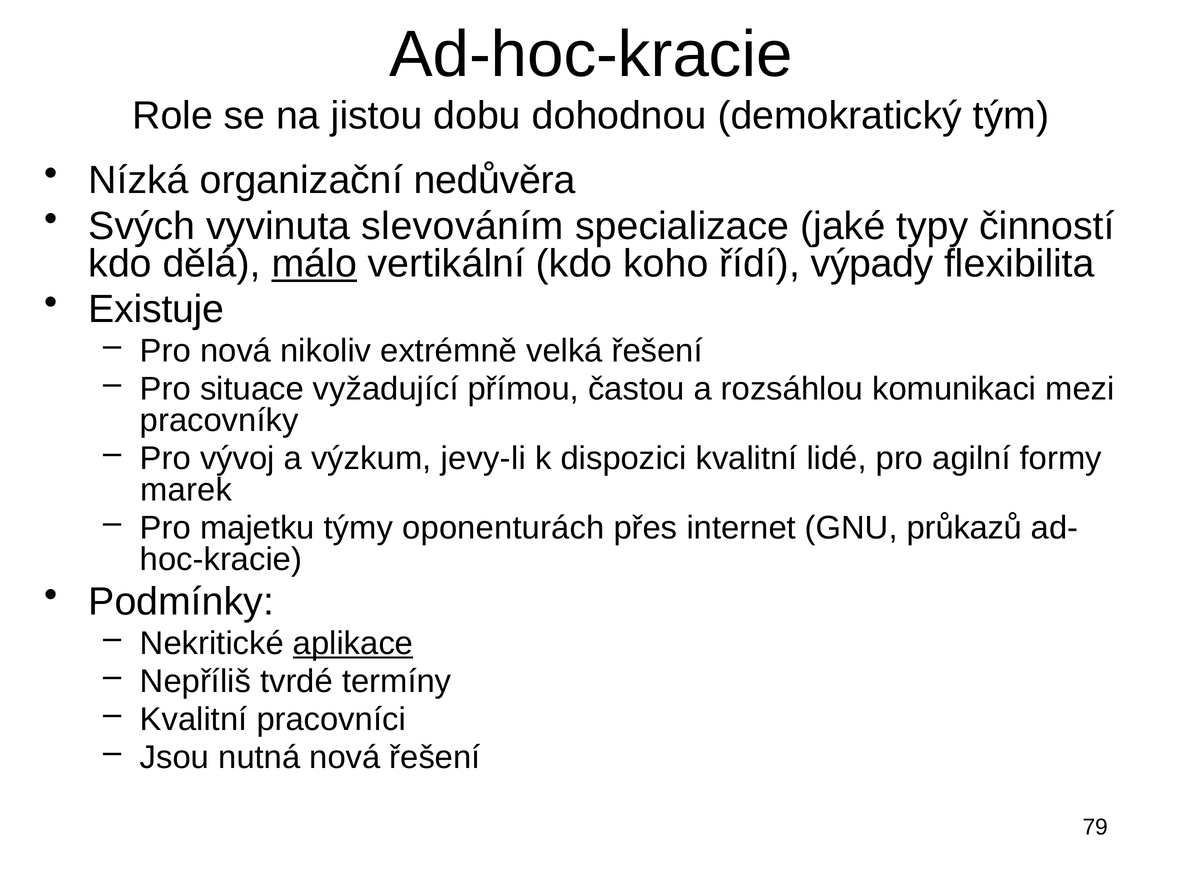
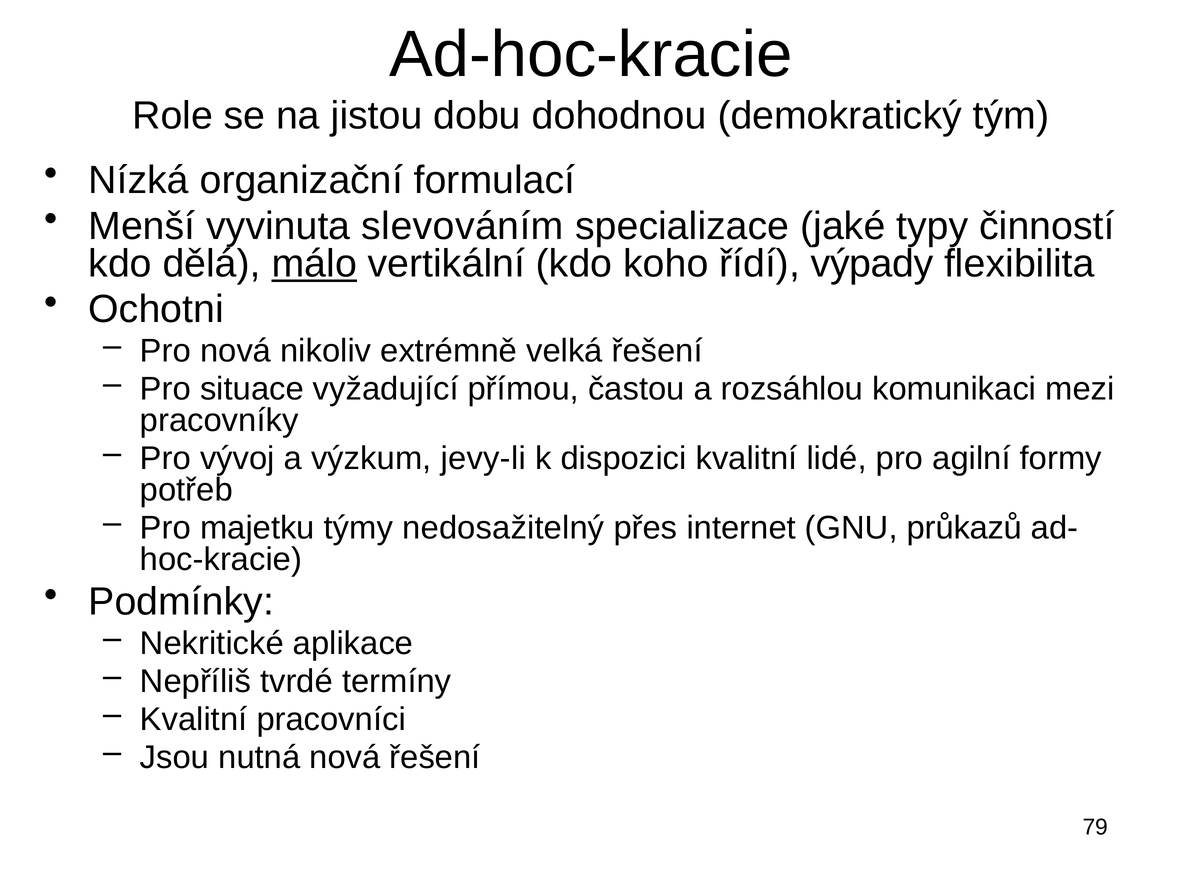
nedůvěra: nedůvěra -> formulací
Svých: Svých -> Menší
Existuje: Existuje -> Ochotni
marek: marek -> potřeb
oponenturách: oponenturách -> nedosažitelný
aplikace underline: present -> none
